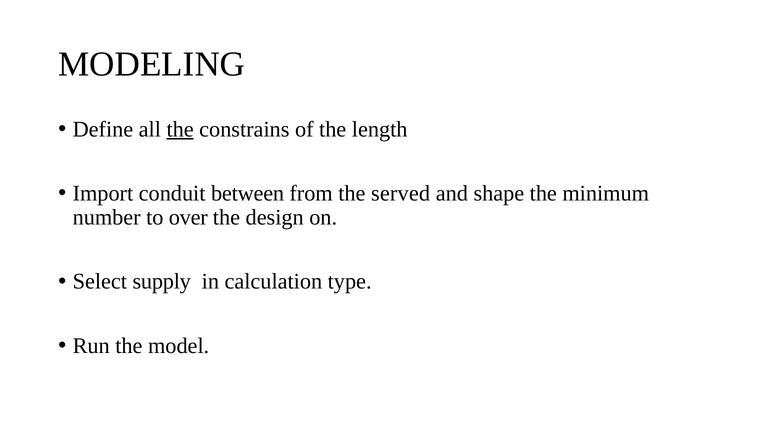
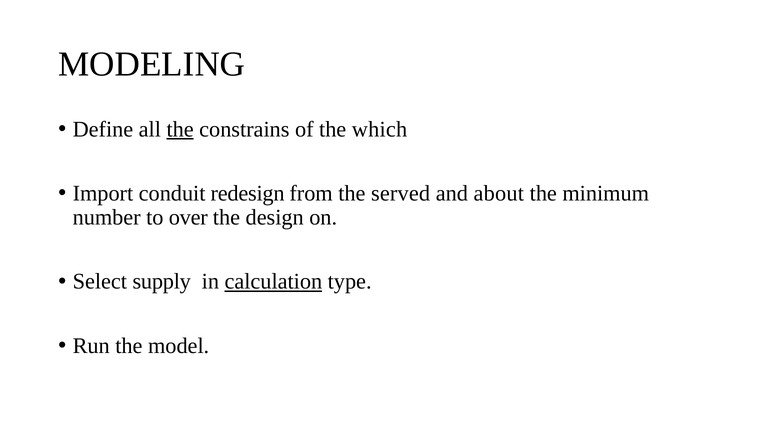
length: length -> which
between: between -> redesign
shape: shape -> about
calculation underline: none -> present
